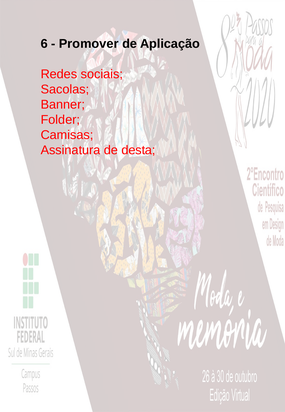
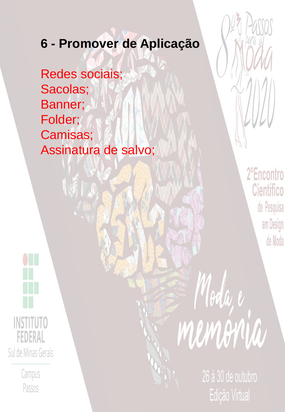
desta: desta -> salvo
